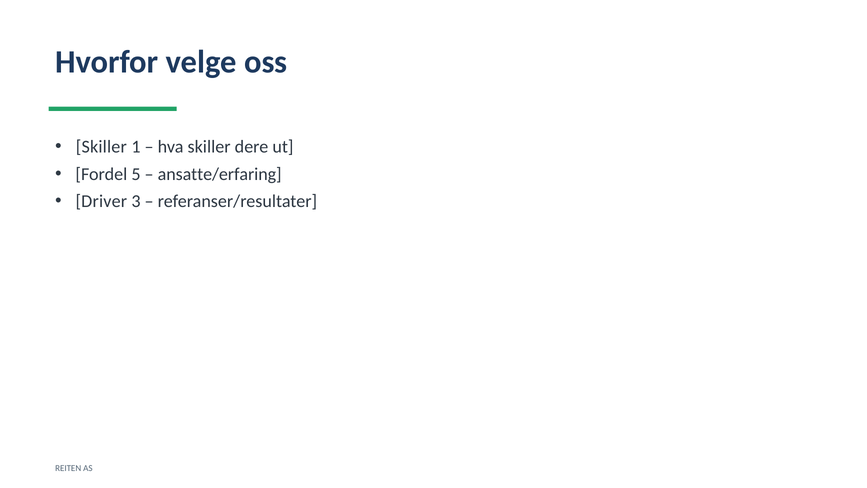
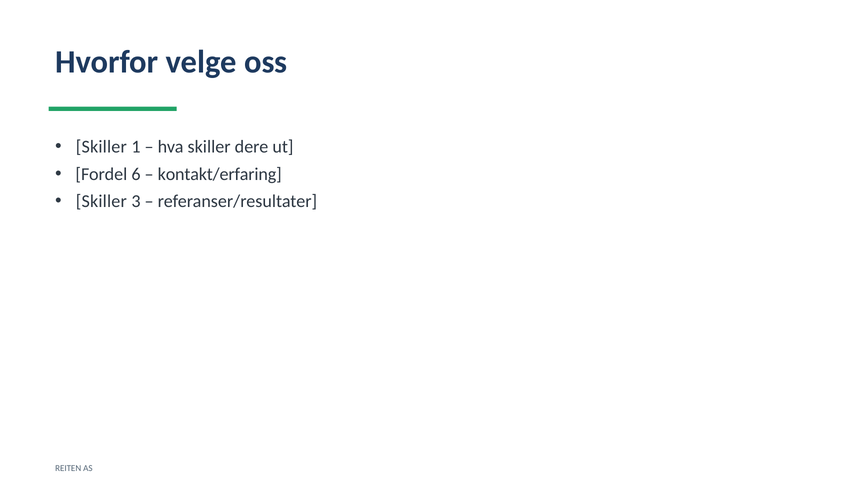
5: 5 -> 6
ansatte/erfaring: ansatte/erfaring -> kontakt/erfaring
Driver at (101, 201): Driver -> Skiller
